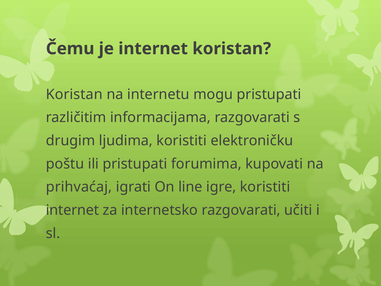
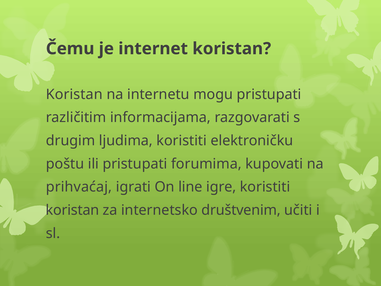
internet at (72, 210): internet -> koristan
internetsko razgovarati: razgovarati -> društvenim
